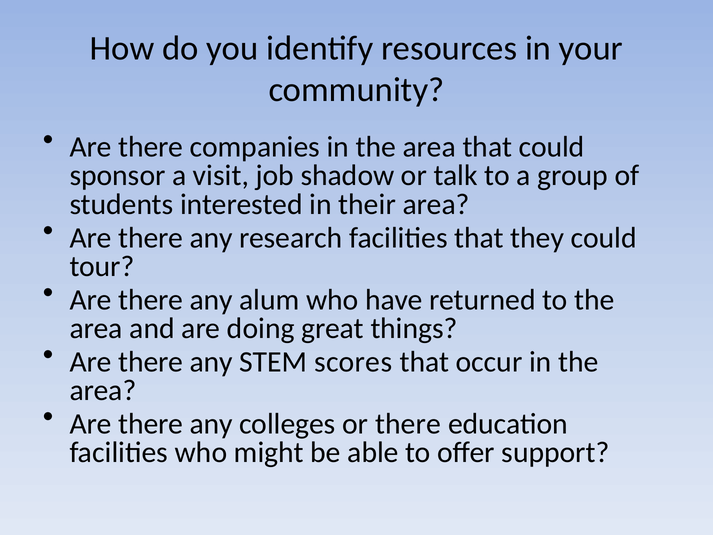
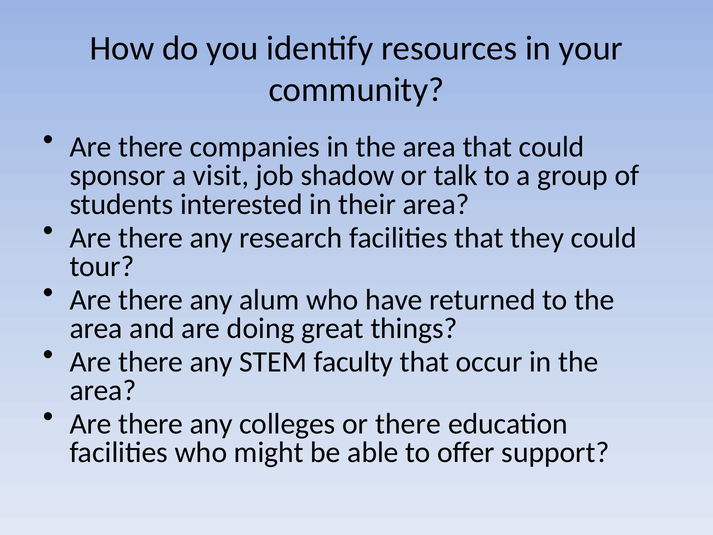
scores: scores -> faculty
